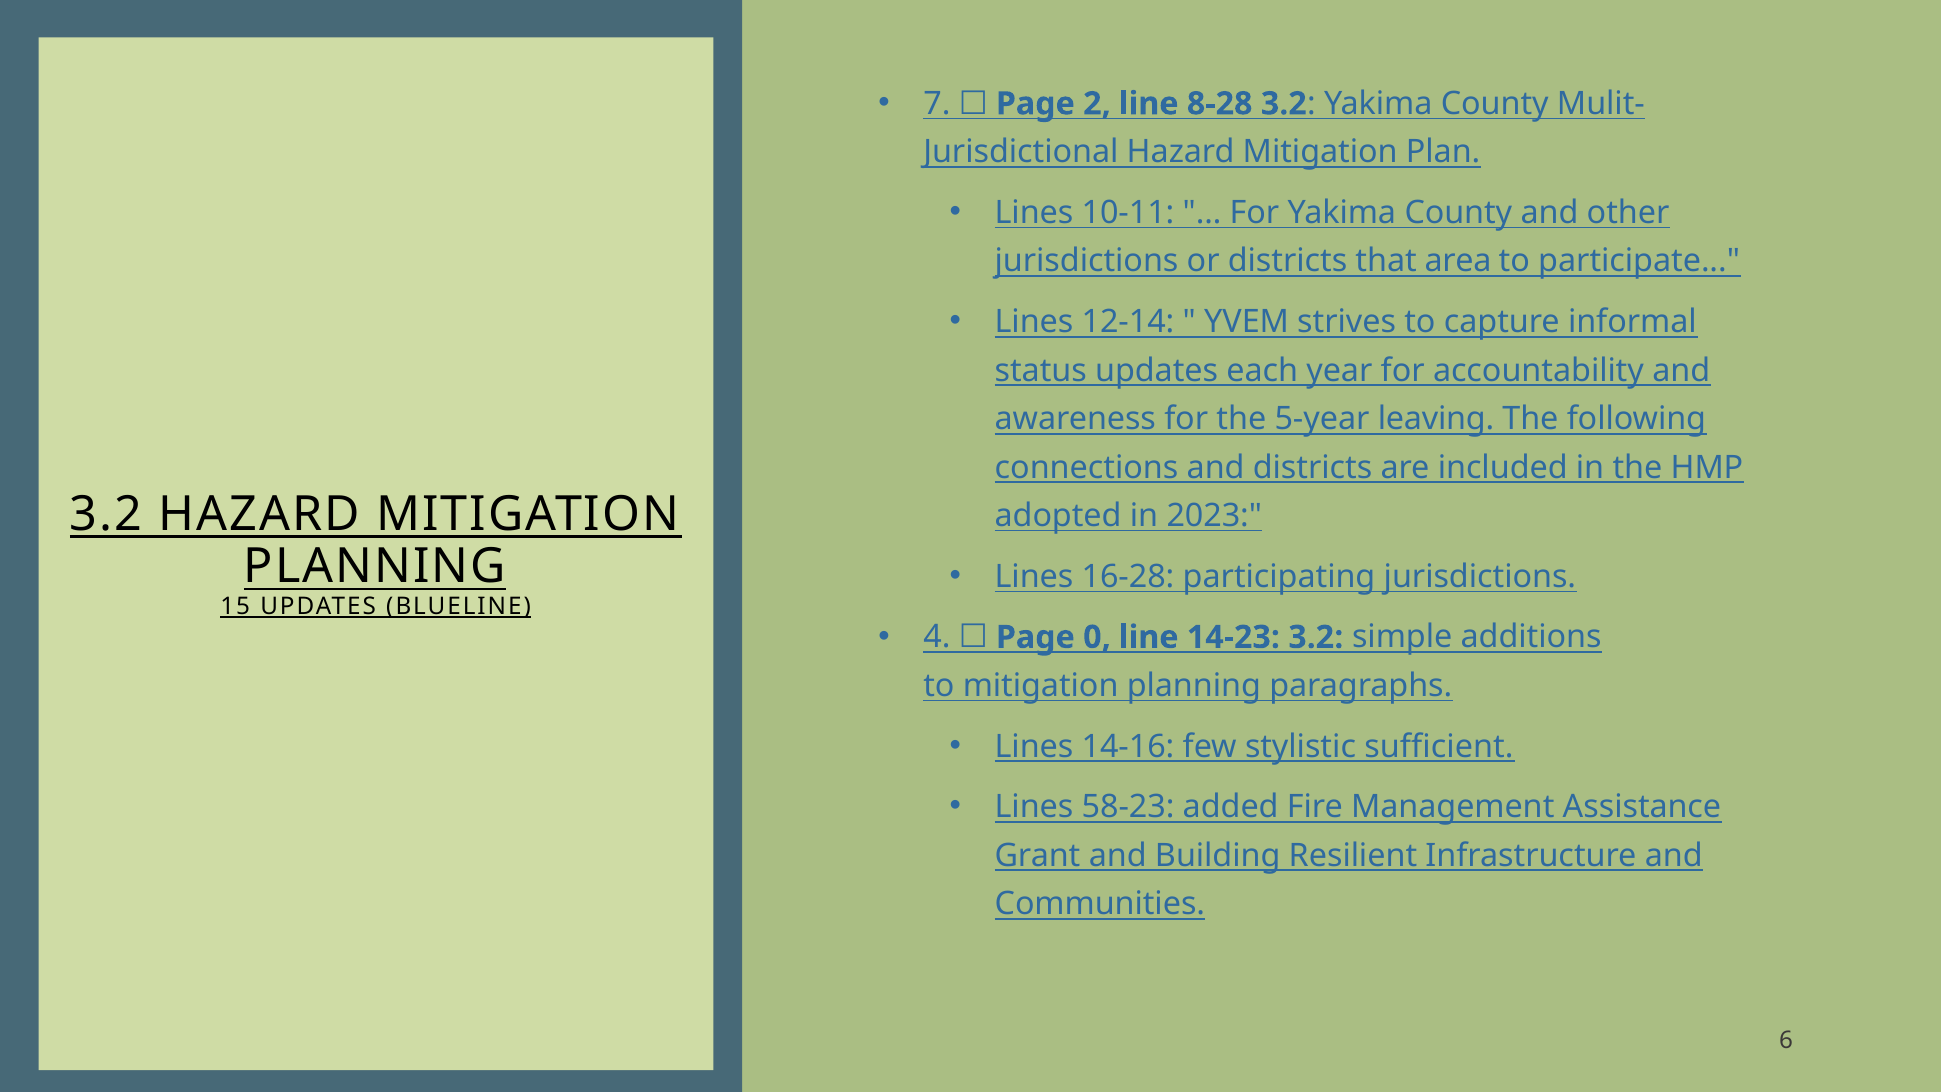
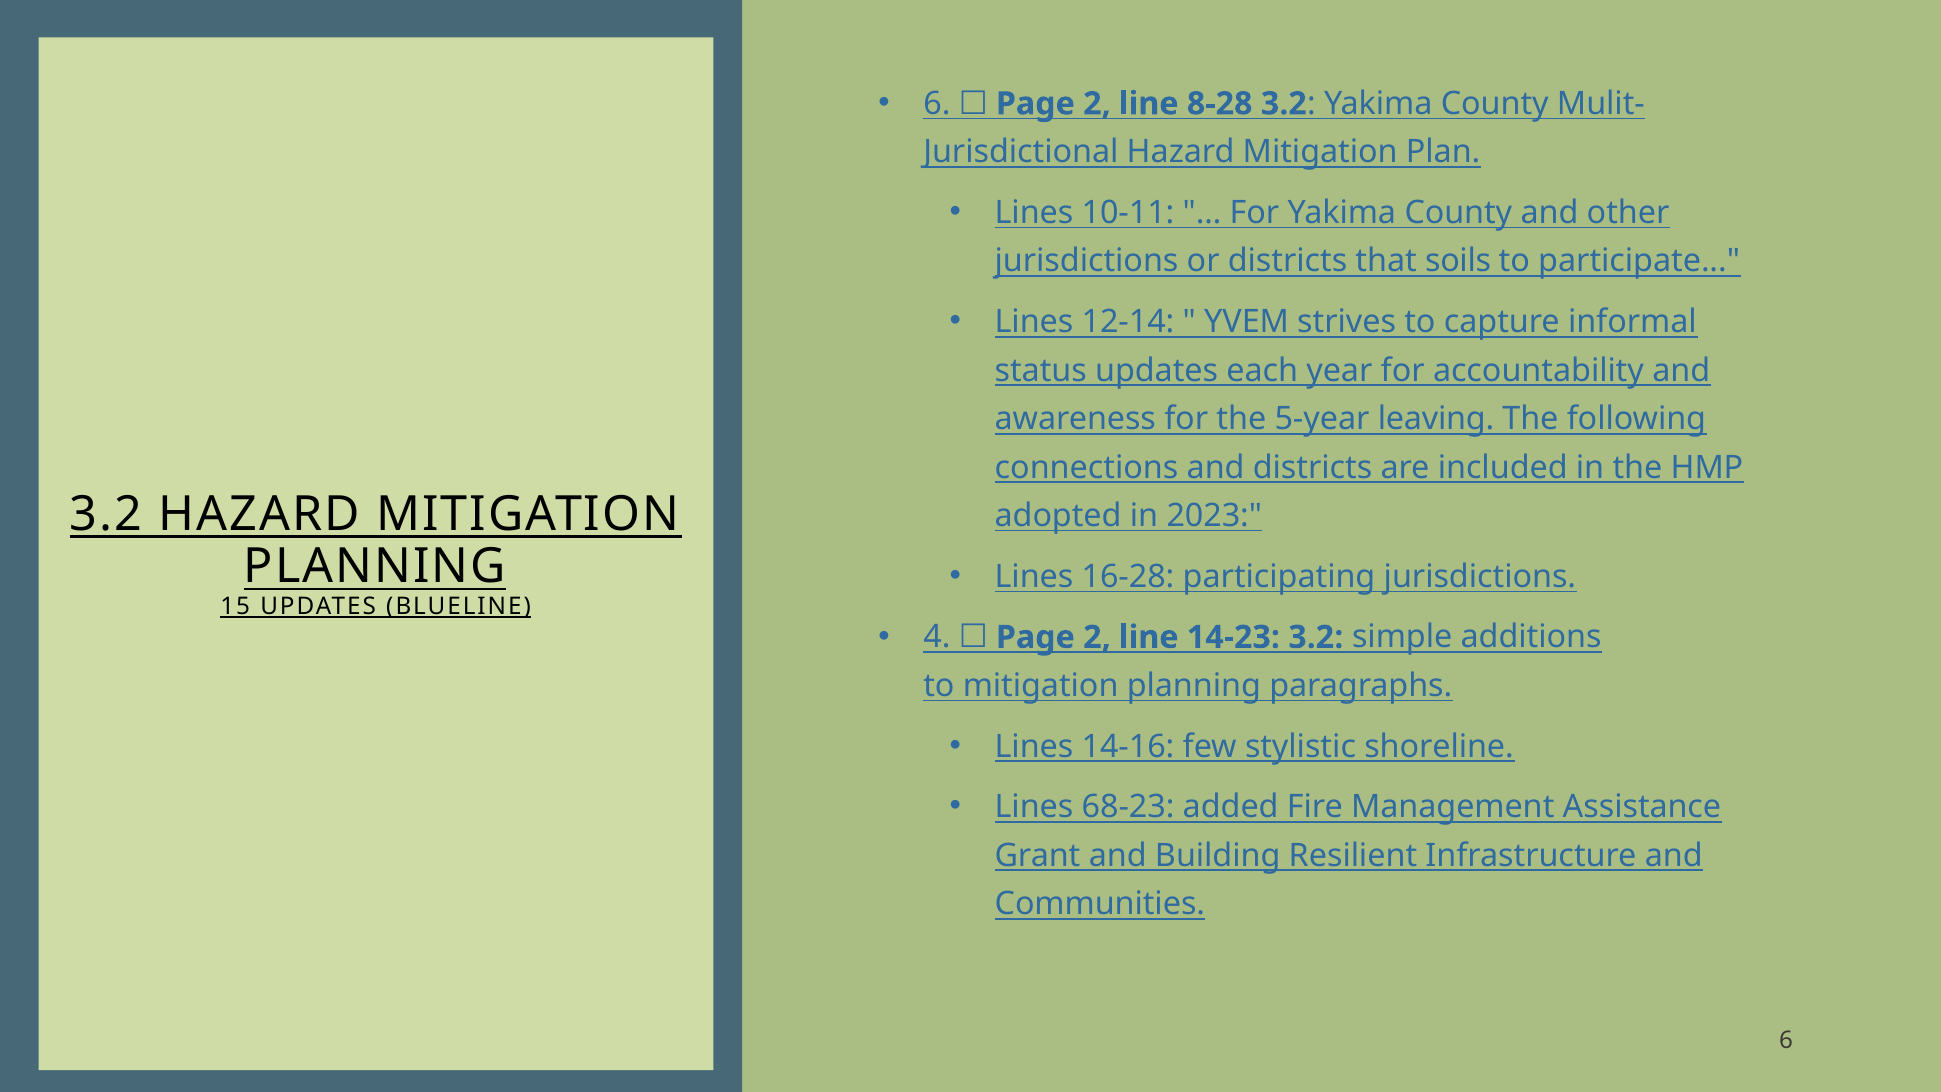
7 at (937, 104): 7 -> 6
area: area -> soils
0 at (1097, 637): 0 -> 2
sufficient: sufficient -> shoreline
58-23: 58-23 -> 68-23
